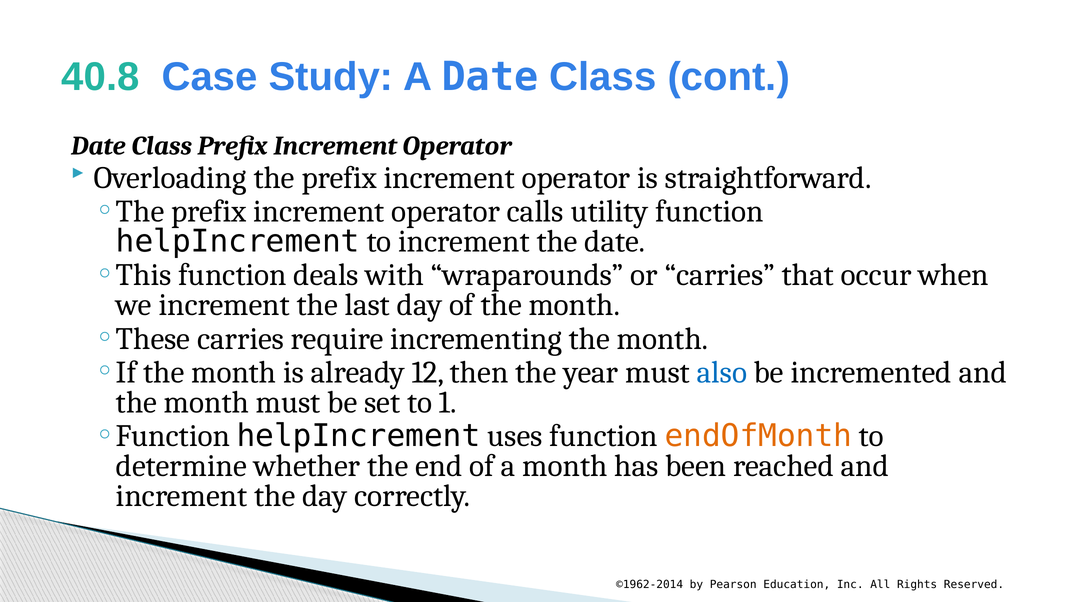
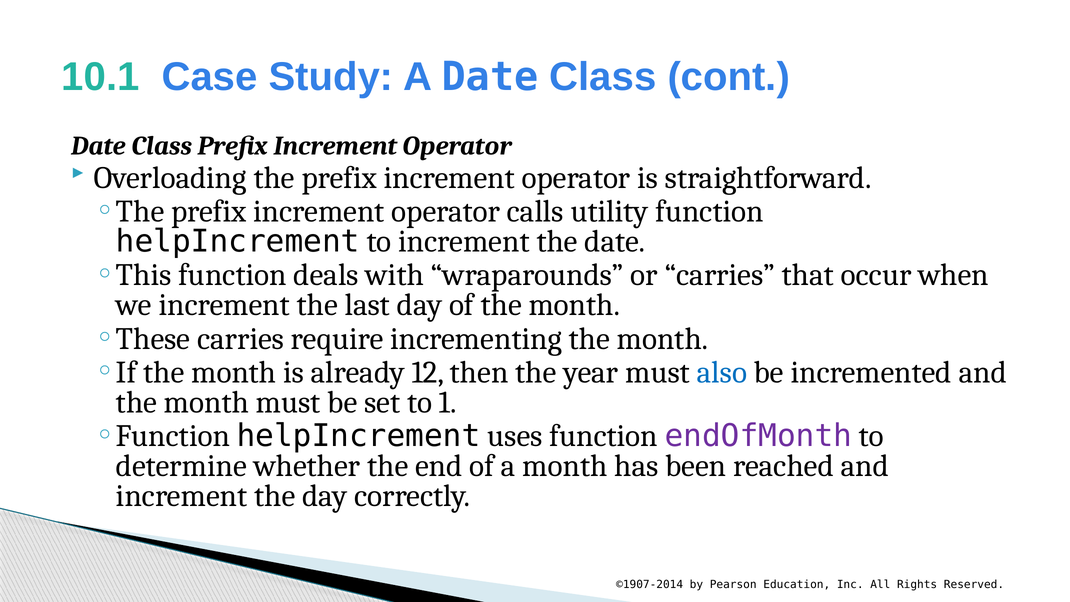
40.8: 40.8 -> 10.1
endOfMonth colour: orange -> purple
©1962-2014: ©1962-2014 -> ©1907-2014
